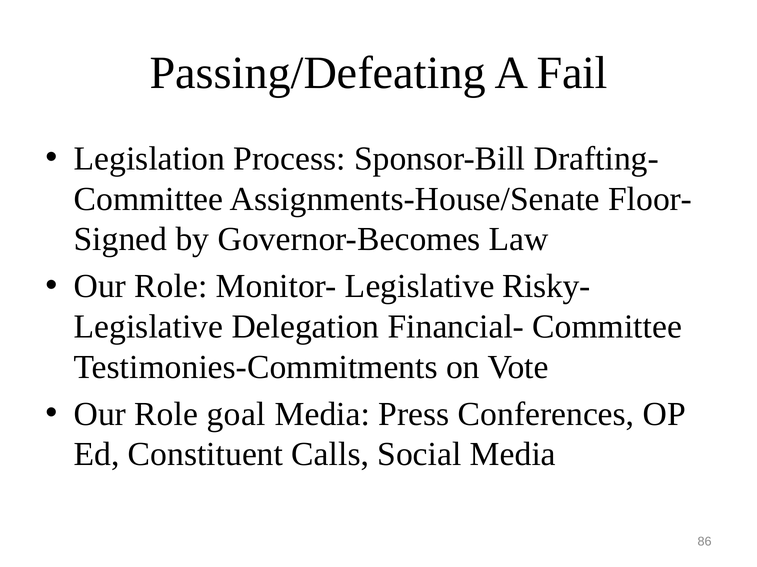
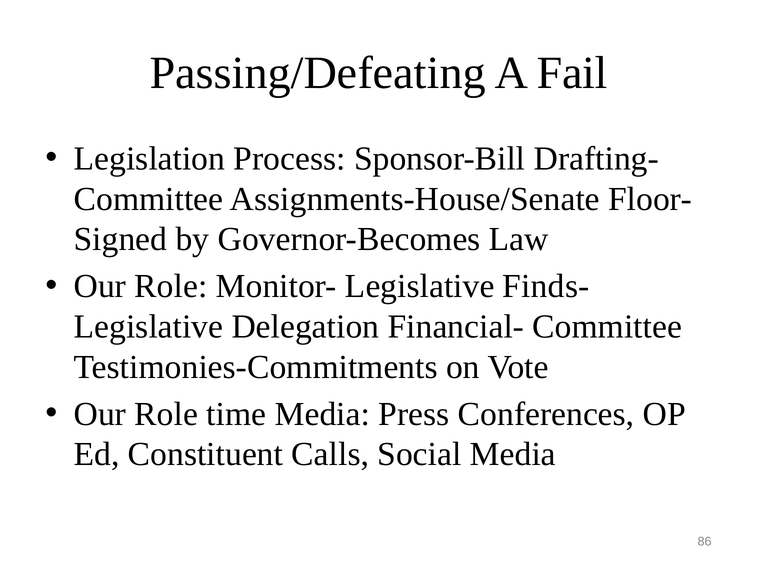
Risky-: Risky- -> Finds-
goal: goal -> time
